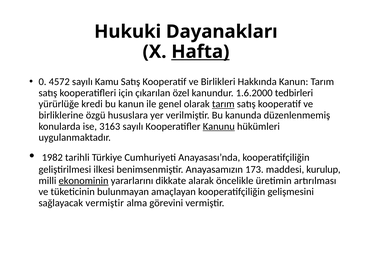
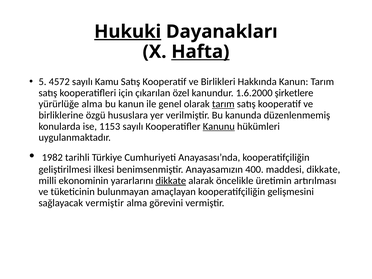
Hukuki underline: none -> present
0: 0 -> 5
tedbirleri: tedbirleri -> şirketlere
yürürlüğe kredi: kredi -> alma
3163: 3163 -> 1153
173: 173 -> 400
maddesi kurulup: kurulup -> dikkate
ekonominin underline: present -> none
dikkate at (171, 181) underline: none -> present
